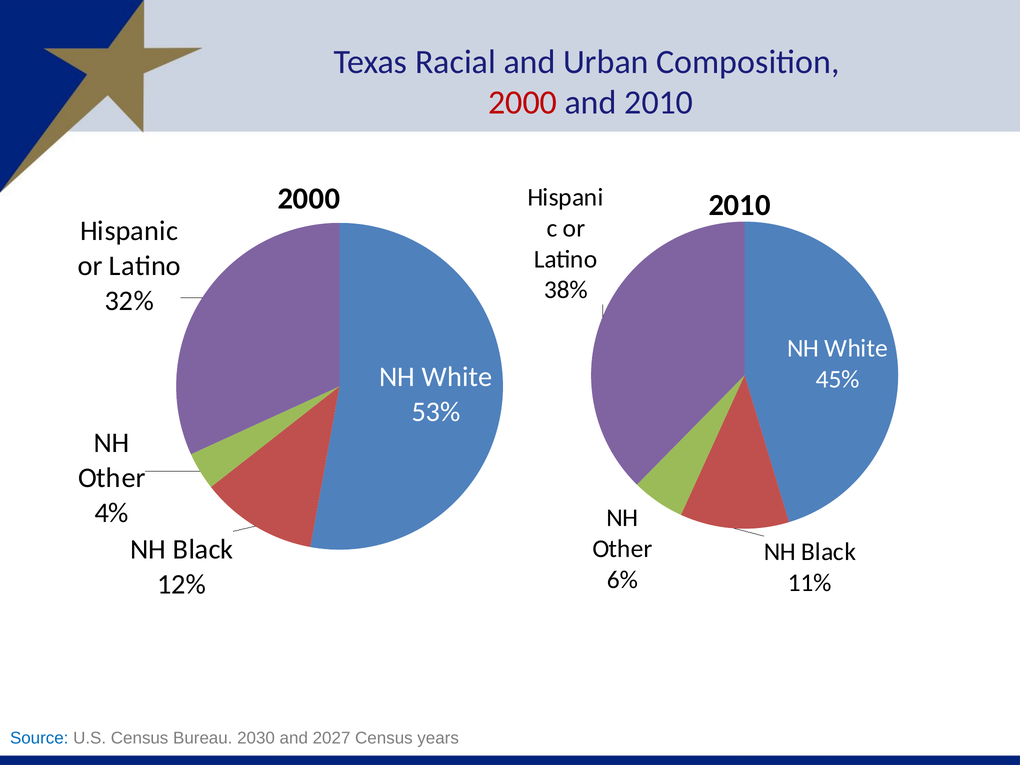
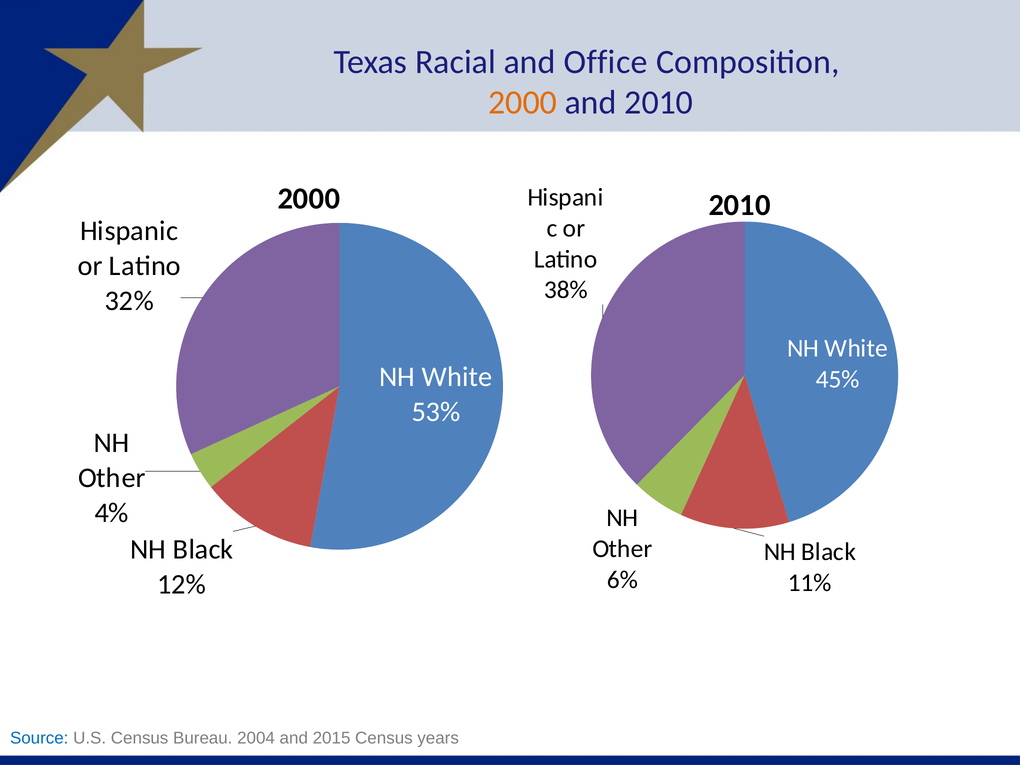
Urban: Urban -> Office
2000 at (523, 103) colour: red -> orange
2030: 2030 -> 2004
2027: 2027 -> 2015
